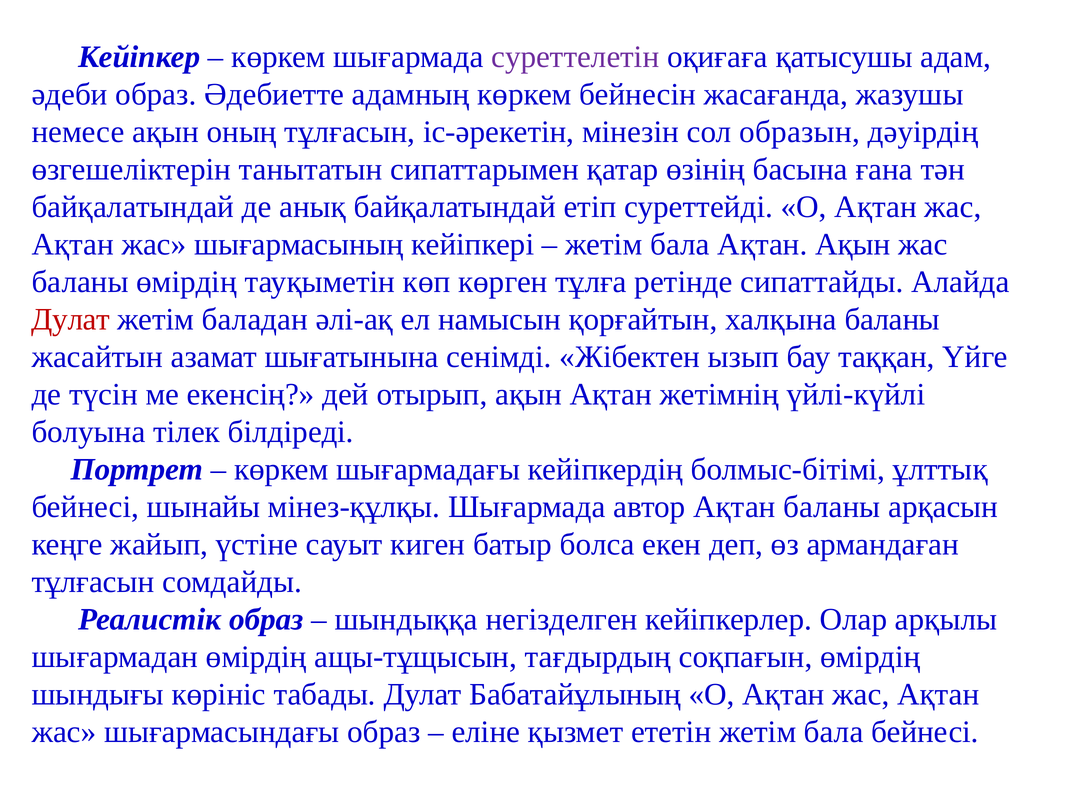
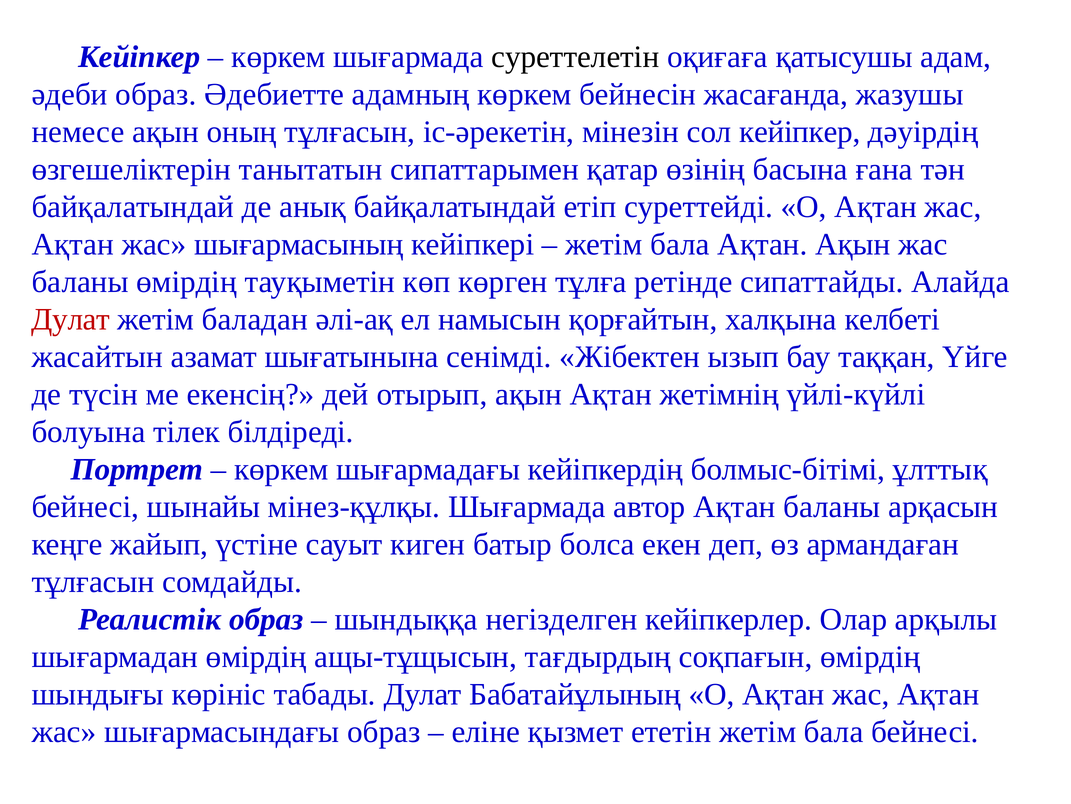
суреттелетін colour: purple -> black
сол образын: образын -> кейіпкер
халқына баланы: баланы -> келбеті
